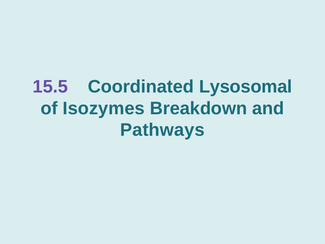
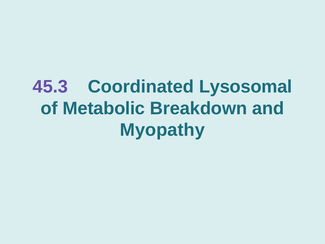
15.5: 15.5 -> 45.3
Isozymes: Isozymes -> Metabolic
Pathways: Pathways -> Myopathy
